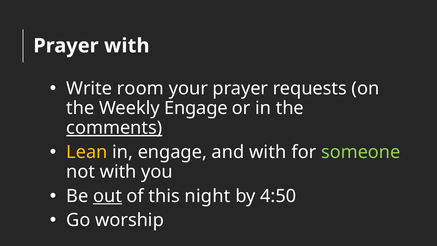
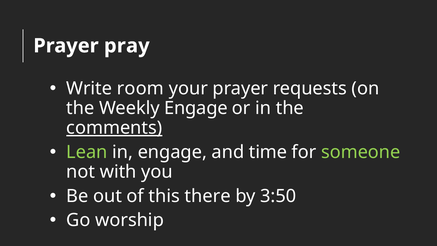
Prayer with: with -> pray
Lean colour: yellow -> light green
and with: with -> time
out underline: present -> none
night: night -> there
4:50: 4:50 -> 3:50
